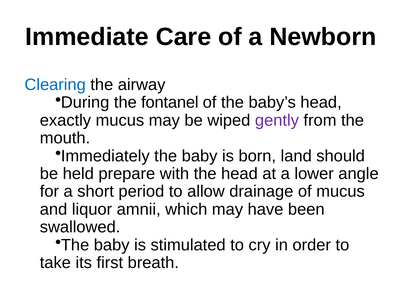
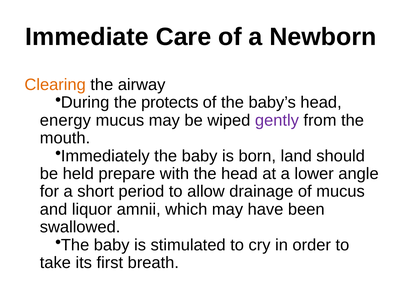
Clearing colour: blue -> orange
fontanel: fontanel -> protects
exactly: exactly -> energy
